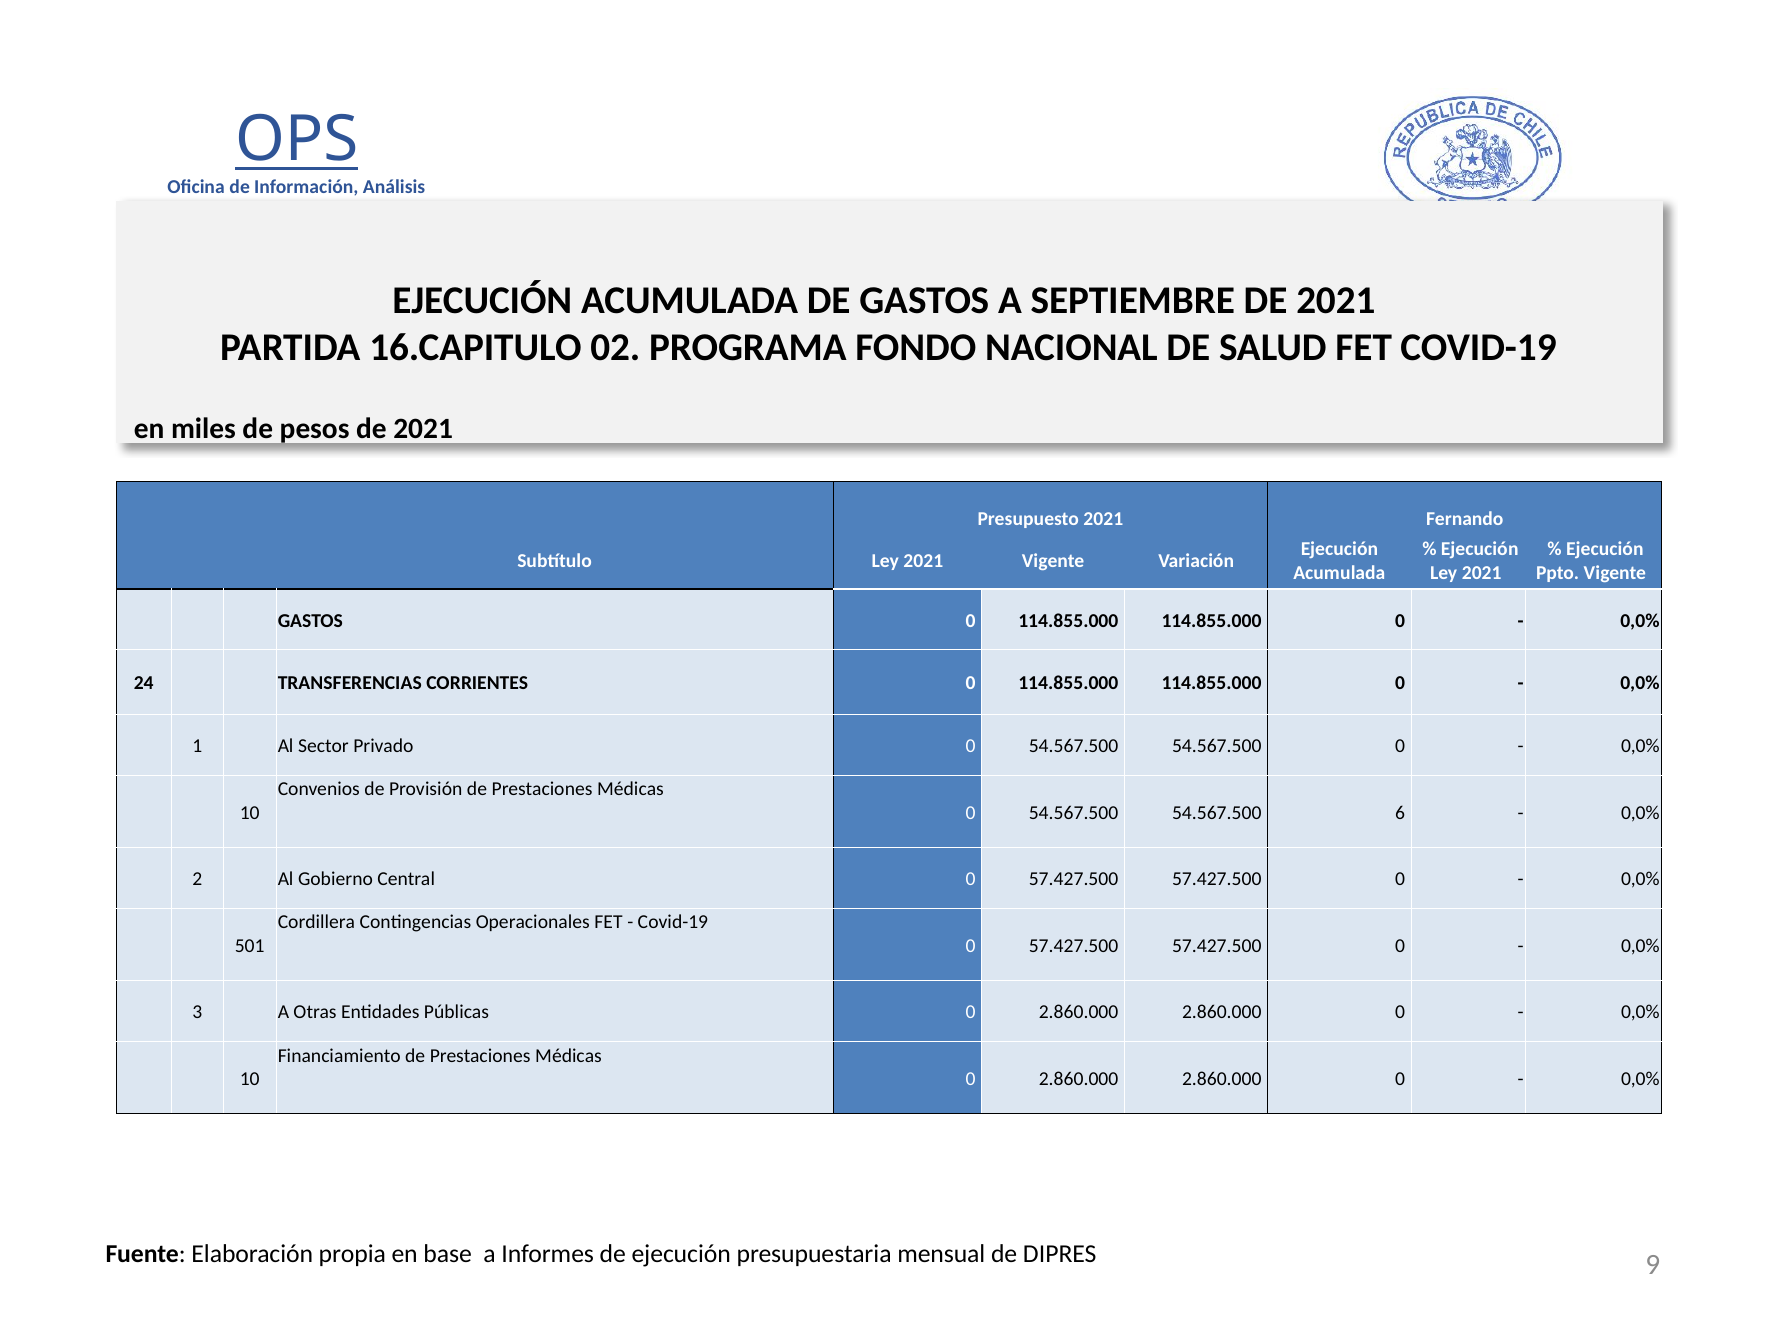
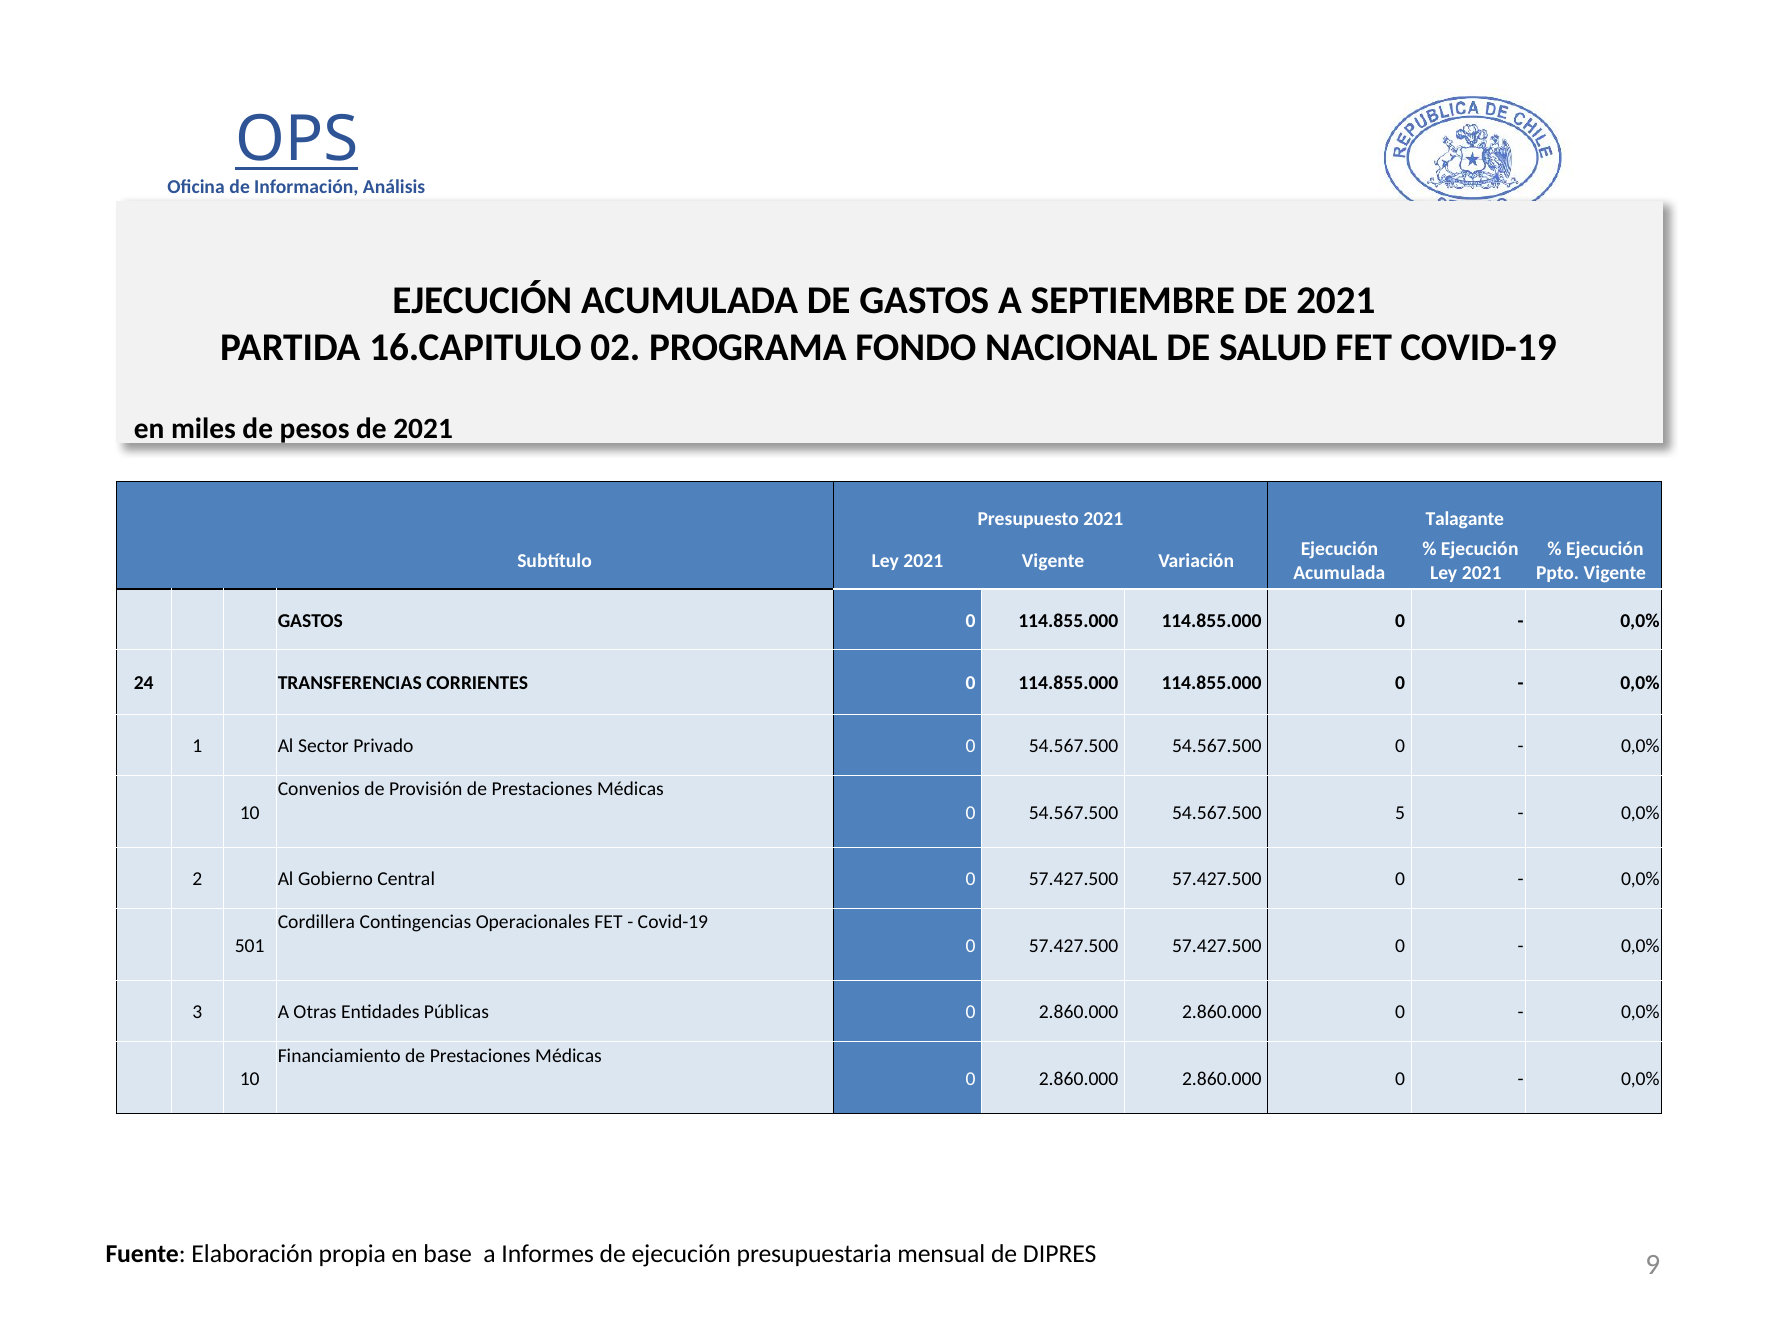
Fernando: Fernando -> Talagante
6: 6 -> 5
